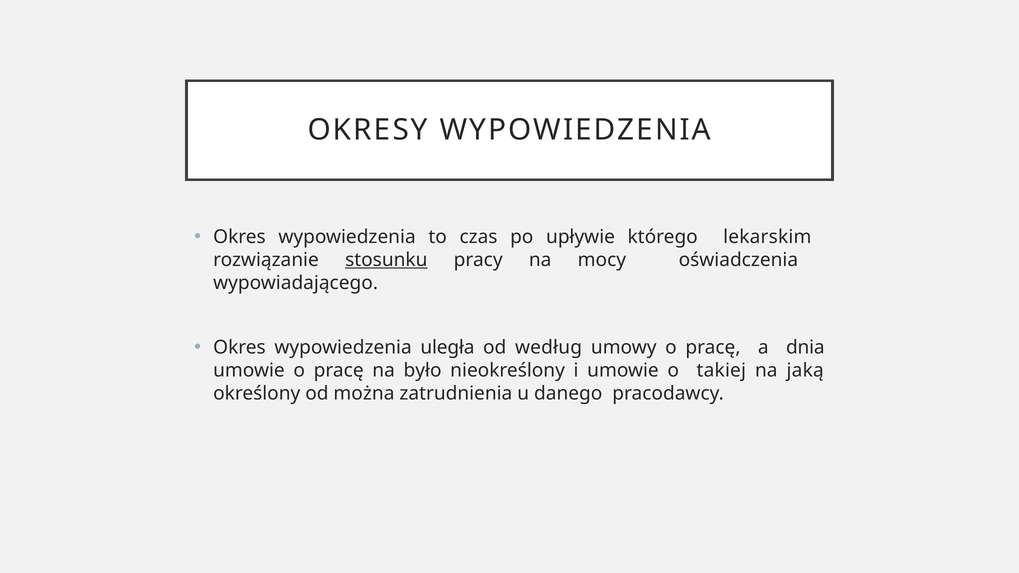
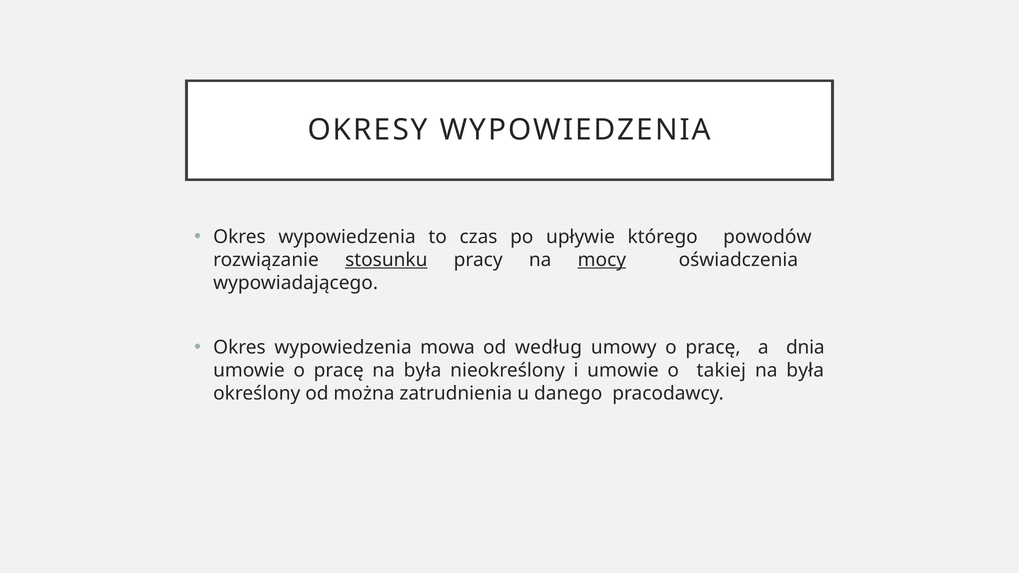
lekarskim: lekarskim -> powodów
mocy underline: none -> present
uległa: uległa -> mowa
pracę na było: było -> była
jaką at (805, 370): jaką -> była
